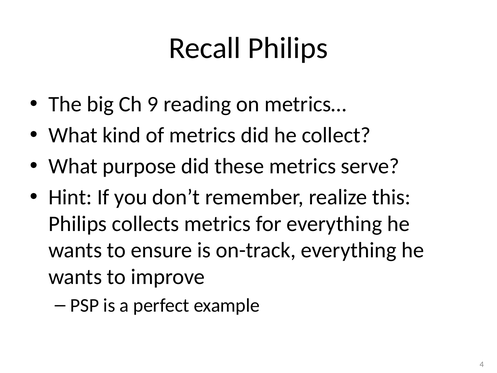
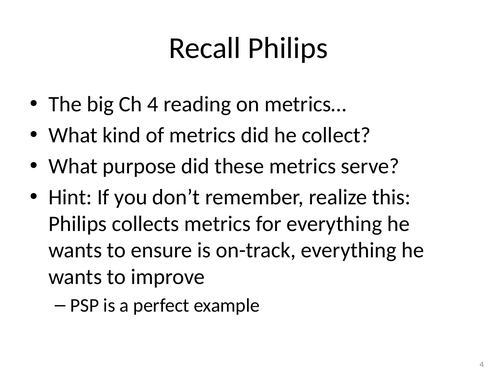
Ch 9: 9 -> 4
